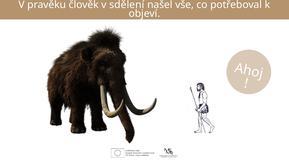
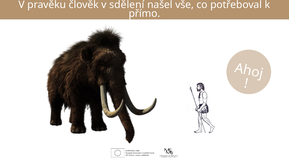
objeví: objeví -> přímo
